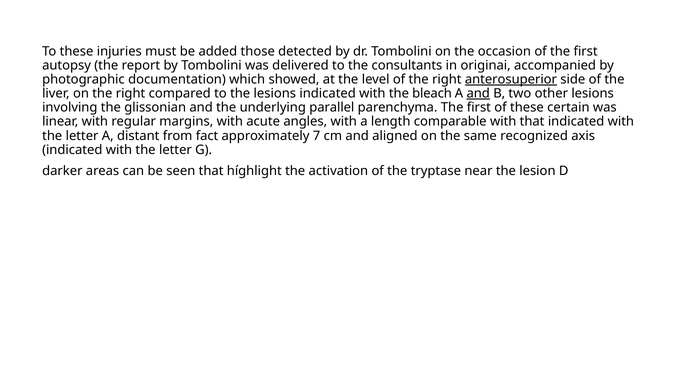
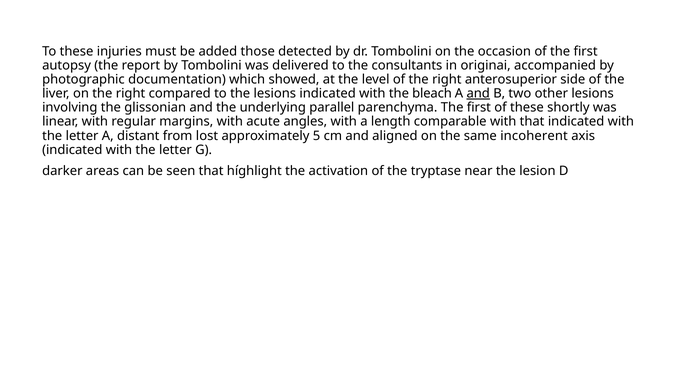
anterosuperior underline: present -> none
certain: certain -> shortly
fact: fact -> lost
7: 7 -> 5
recognized: recognized -> incoherent
